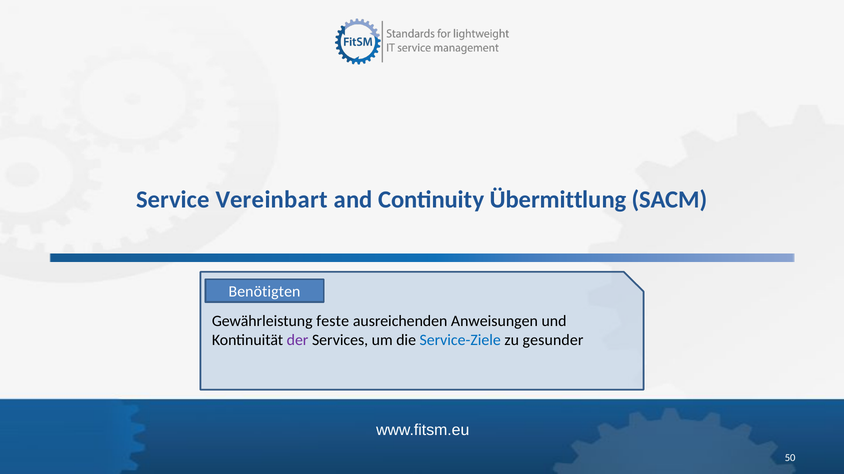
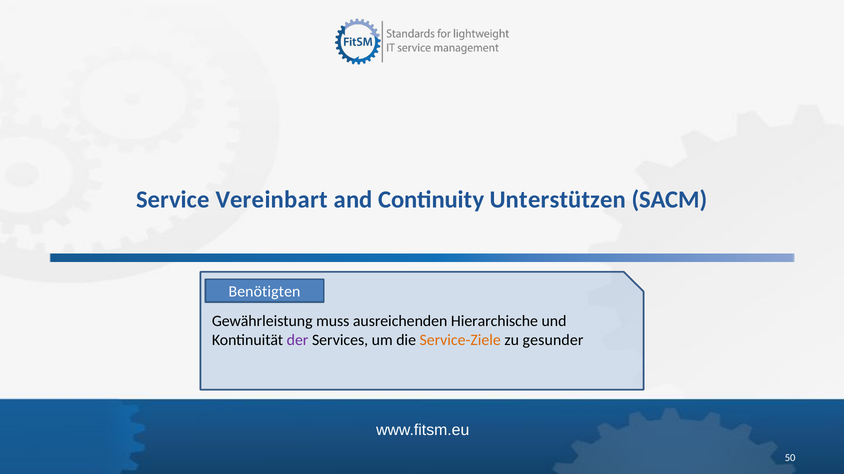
Übermittlung: Übermittlung -> Unterstützen
feste: feste -> muss
Anweisungen: Anweisungen -> Hierarchische
Service-Ziele colour: blue -> orange
